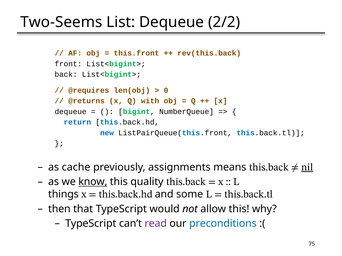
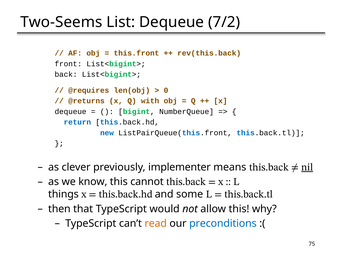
2/2: 2/2 -> 7/2
cache: cache -> clever
assignments: assignments -> implementer
know underline: present -> none
quality: quality -> cannot
read colour: purple -> orange
